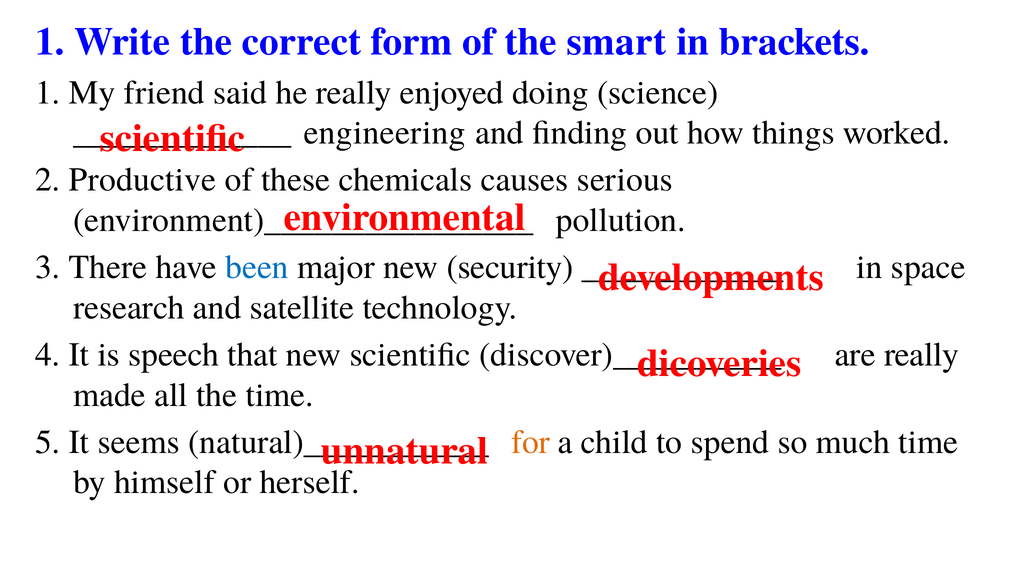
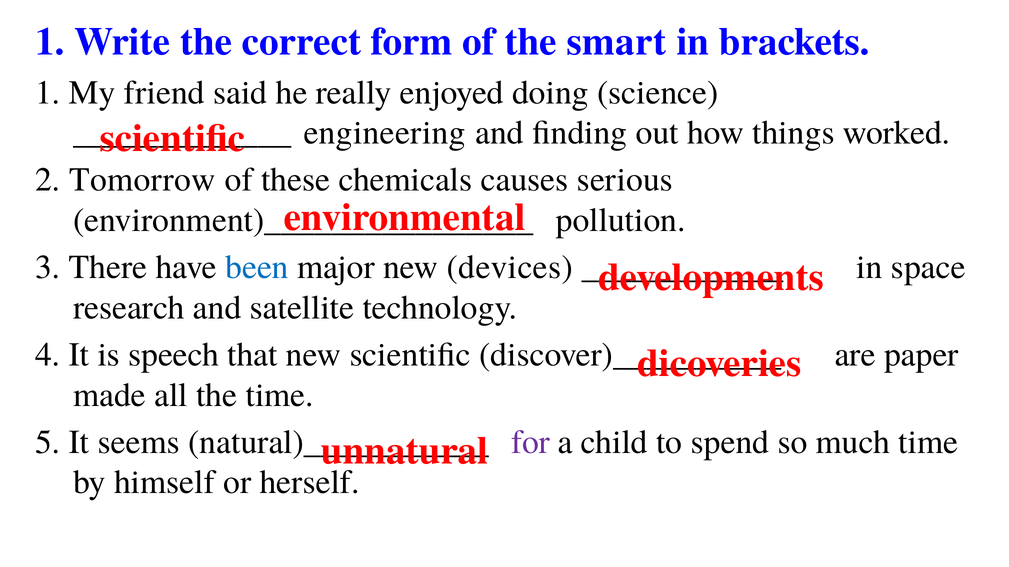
Productive: Productive -> Tomorrow
security: security -> devices
are really: really -> paper
for colour: orange -> purple
